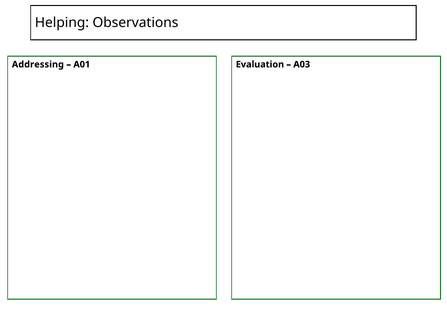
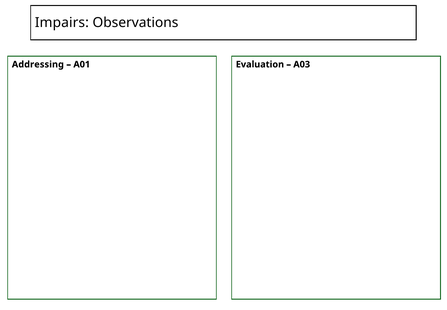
Helping: Helping -> Impairs
